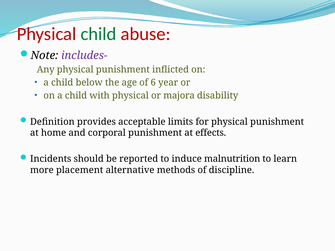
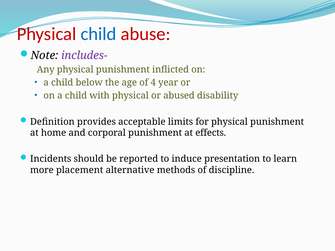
child at (99, 34) colour: green -> blue
6: 6 -> 4
majora: majora -> abused
malnutrition: malnutrition -> presentation
